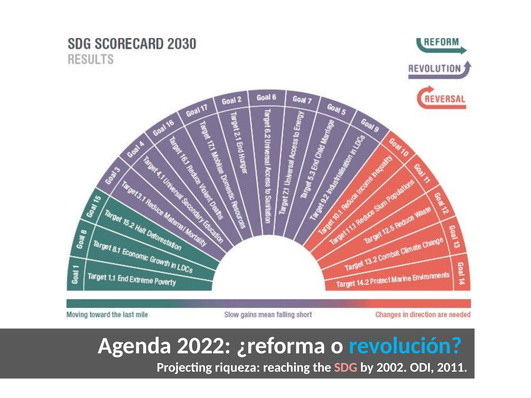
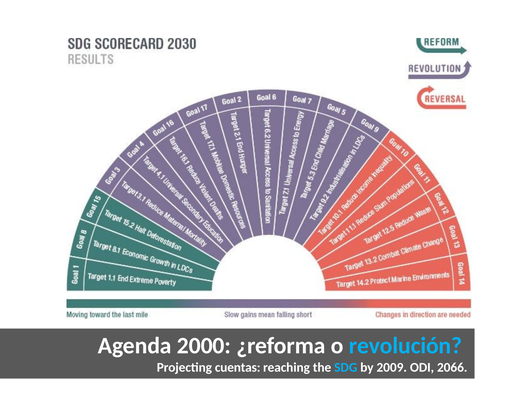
2022: 2022 -> 2000
riqueza: riqueza -> cuentas
SDG colour: pink -> light blue
2002: 2002 -> 2009
2011: 2011 -> 2066
